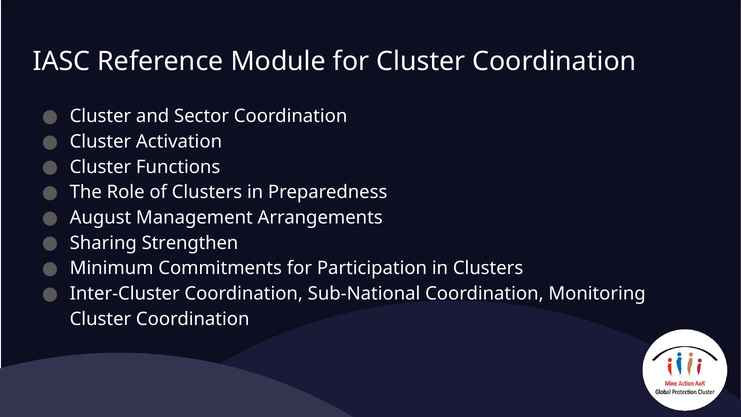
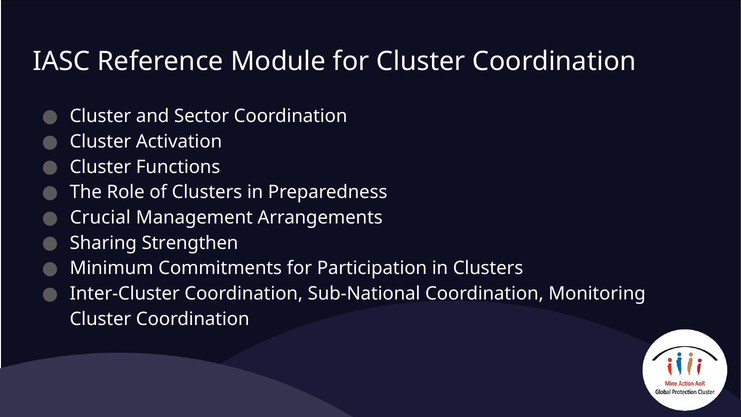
August: August -> Crucial
